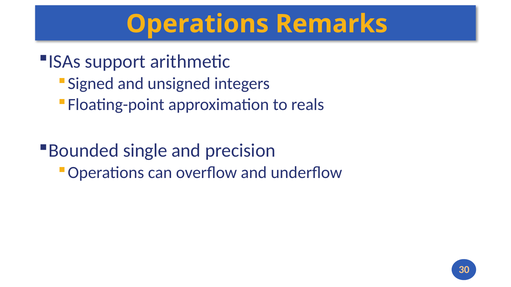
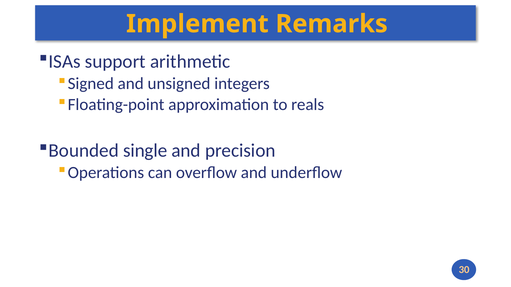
Operations at (197, 24): Operations -> Implement
